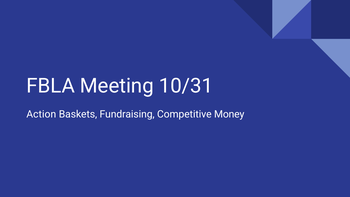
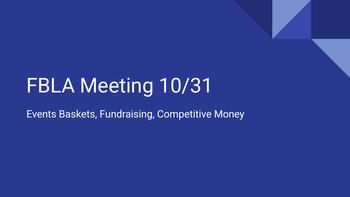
Action: Action -> Events
